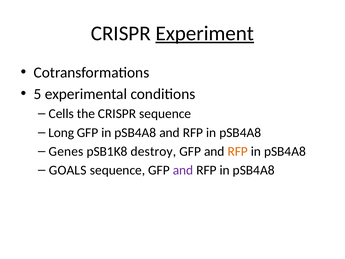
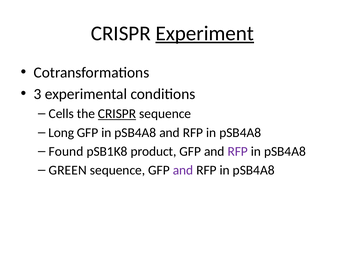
5: 5 -> 3
CRISPR at (117, 114) underline: none -> present
Genes: Genes -> Found
destroy: destroy -> product
RFP at (238, 151) colour: orange -> purple
GOALS: GOALS -> GREEN
